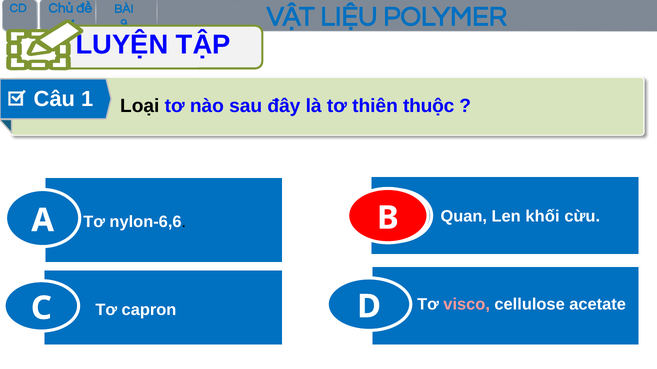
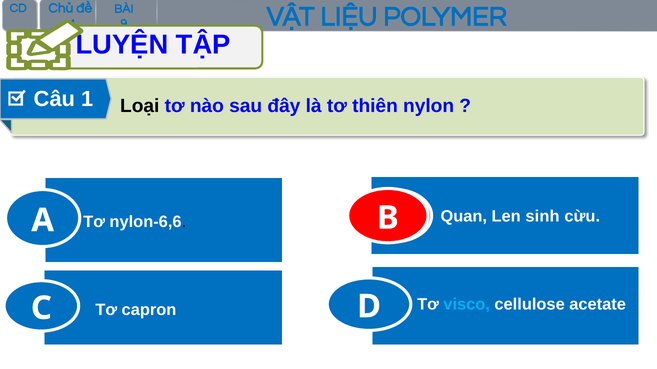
thuộc: thuộc -> nylon
khối: khối -> sinh
visco colour: pink -> light blue
